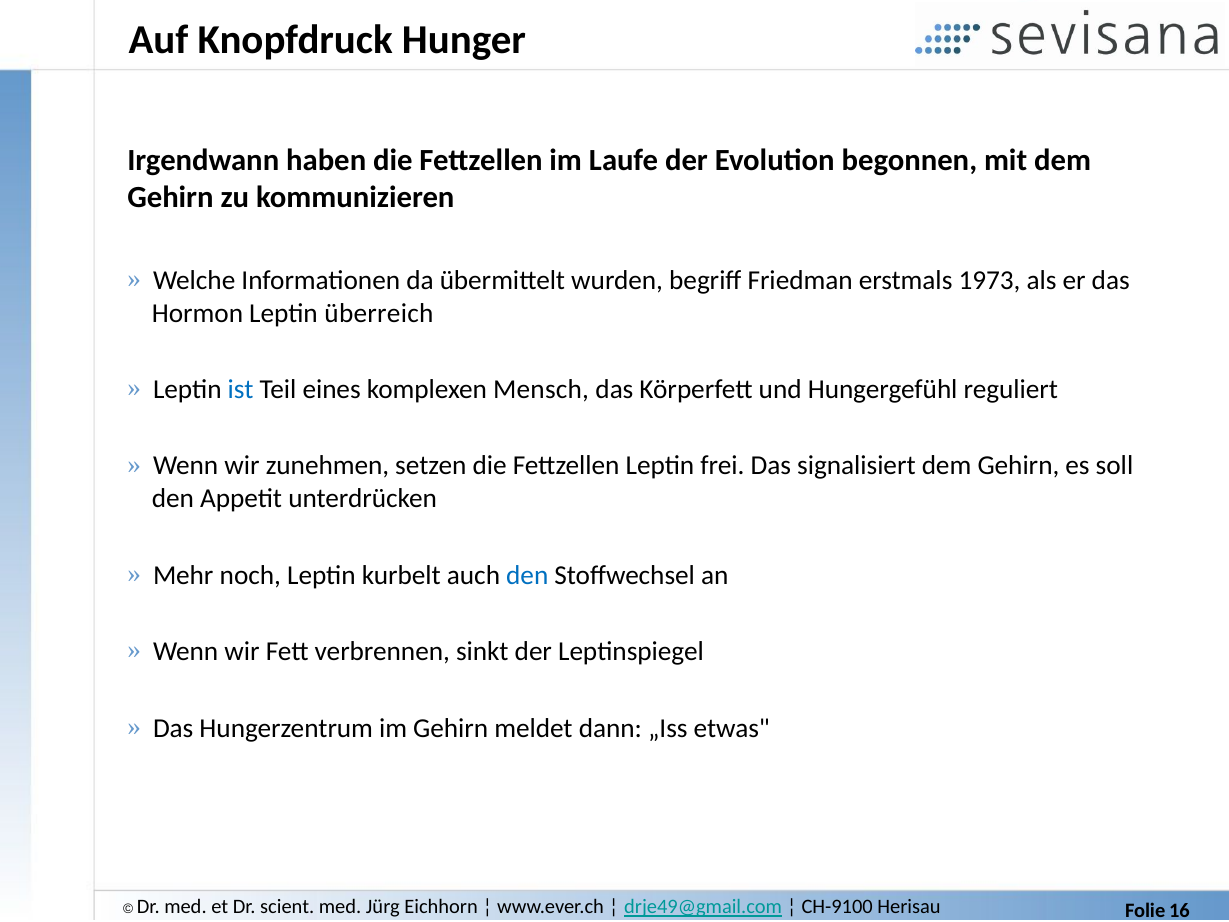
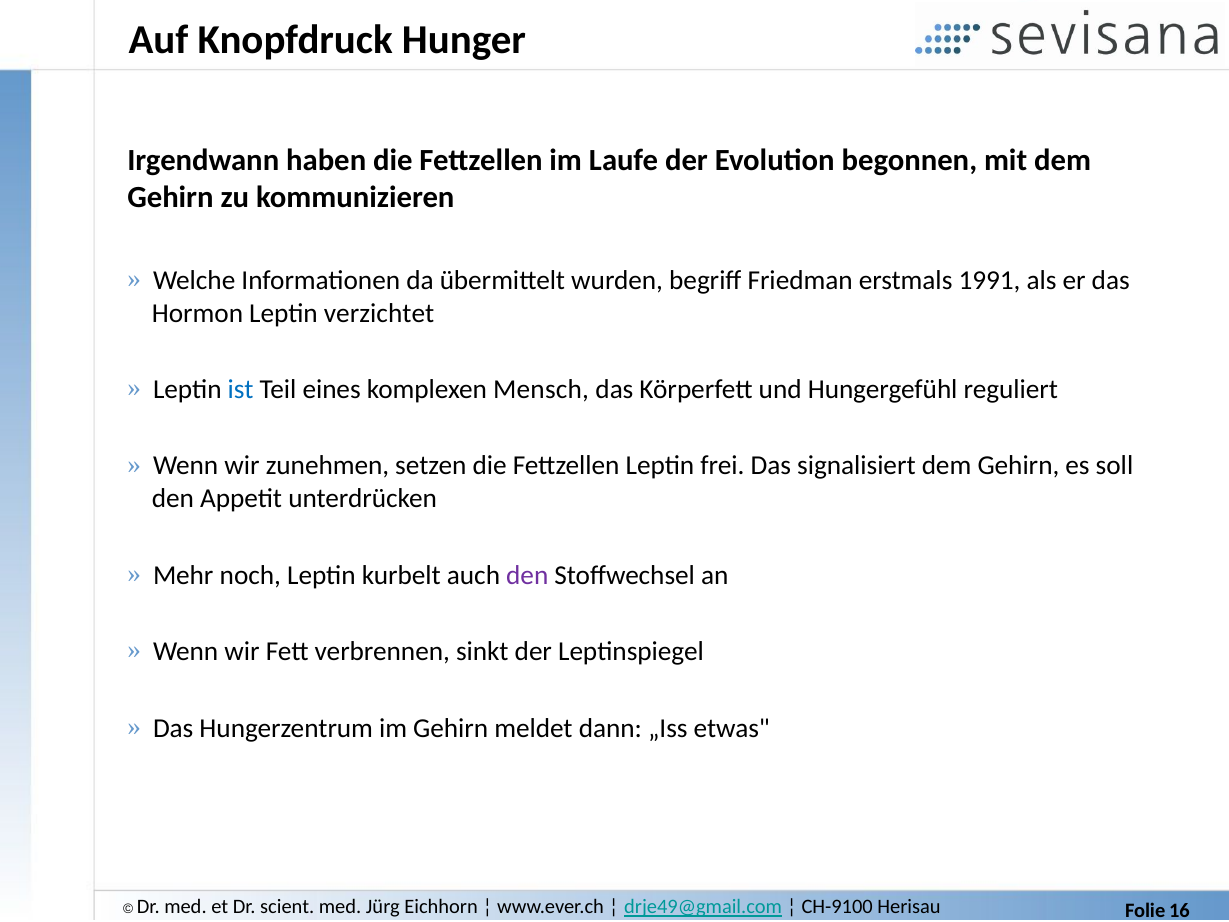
1973: 1973 -> 1991
überreich: überreich -> verzichtet
den at (527, 575) colour: blue -> purple
